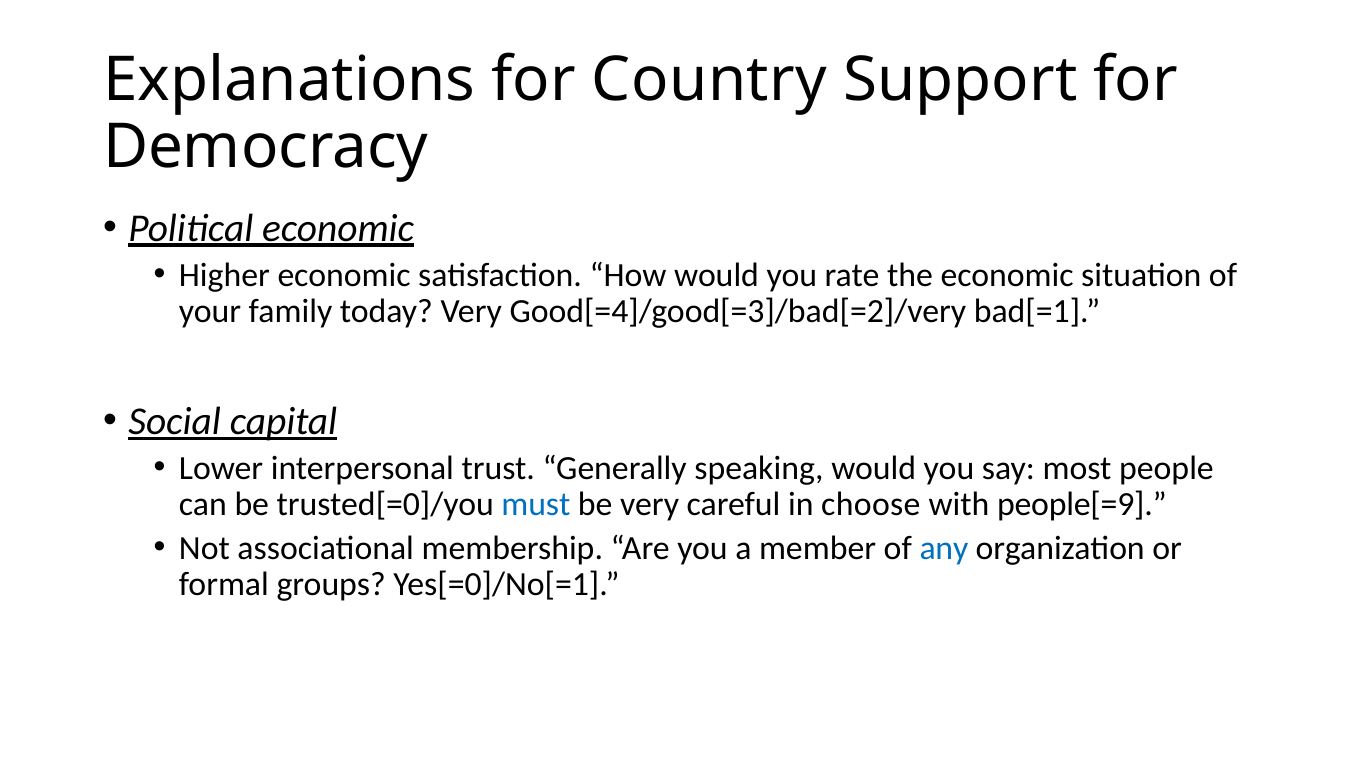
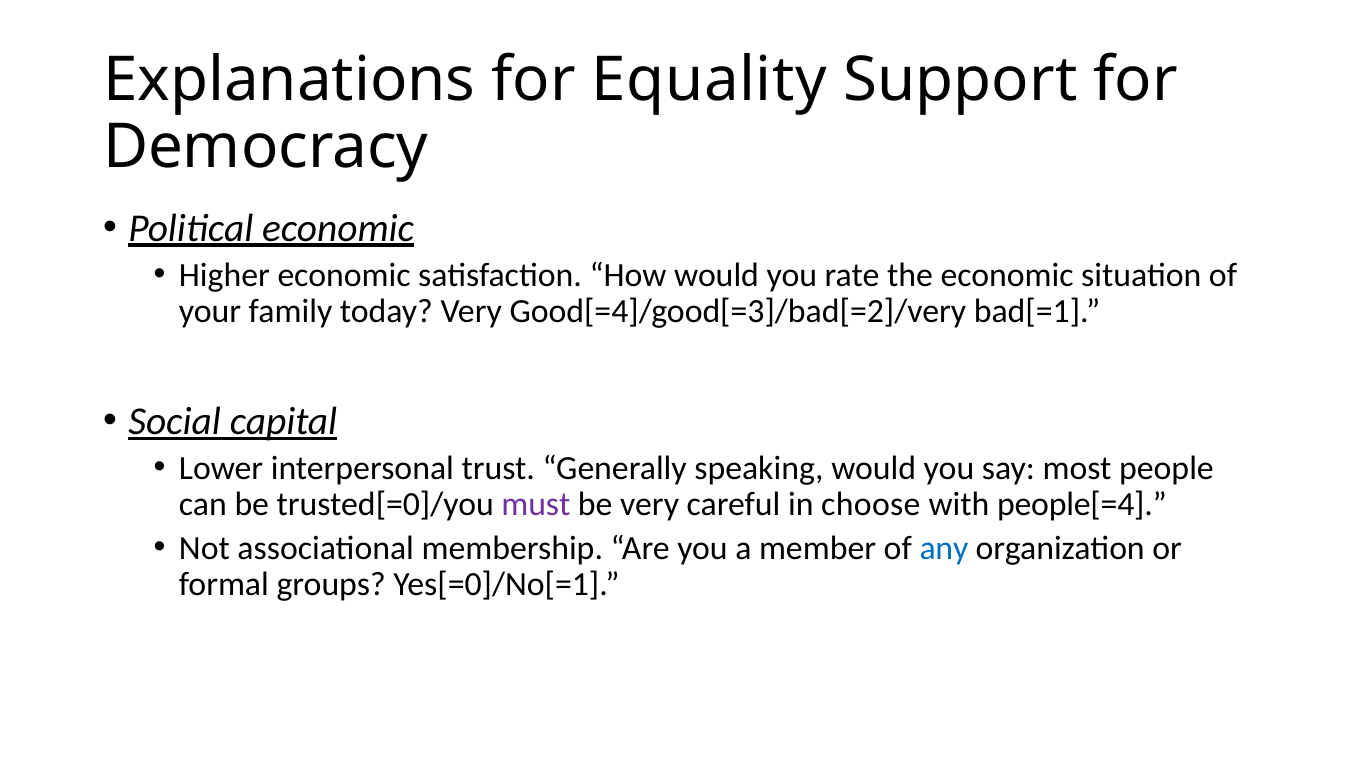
Country: Country -> Equality
must colour: blue -> purple
people[=9: people[=9 -> people[=4
